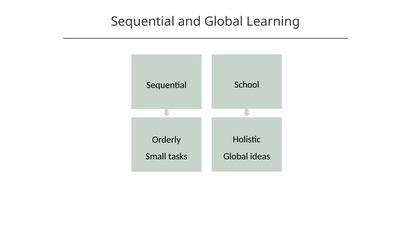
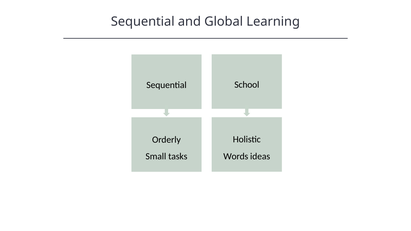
Global at (236, 156): Global -> Words
